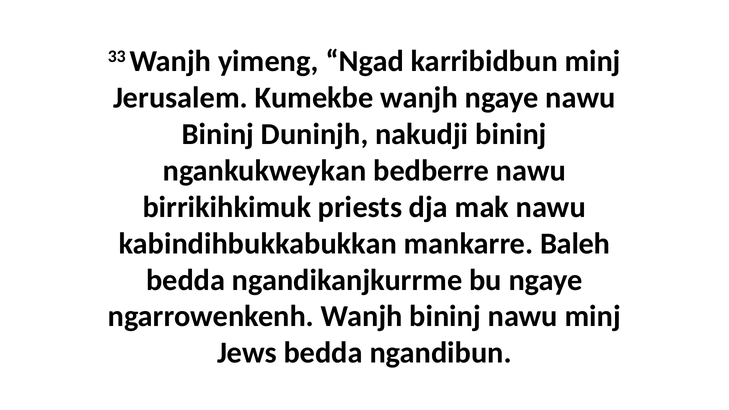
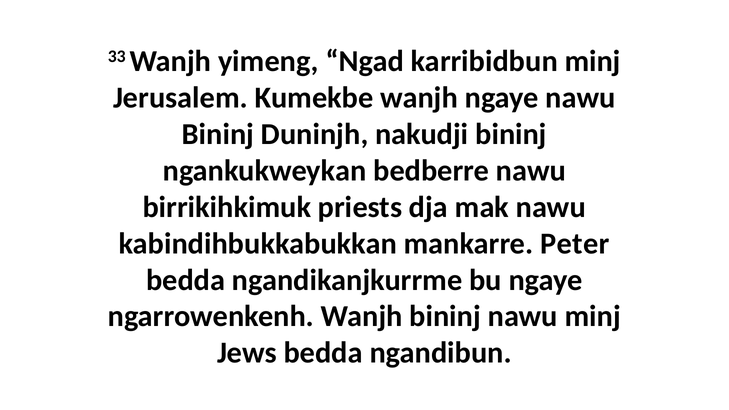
Baleh: Baleh -> Peter
